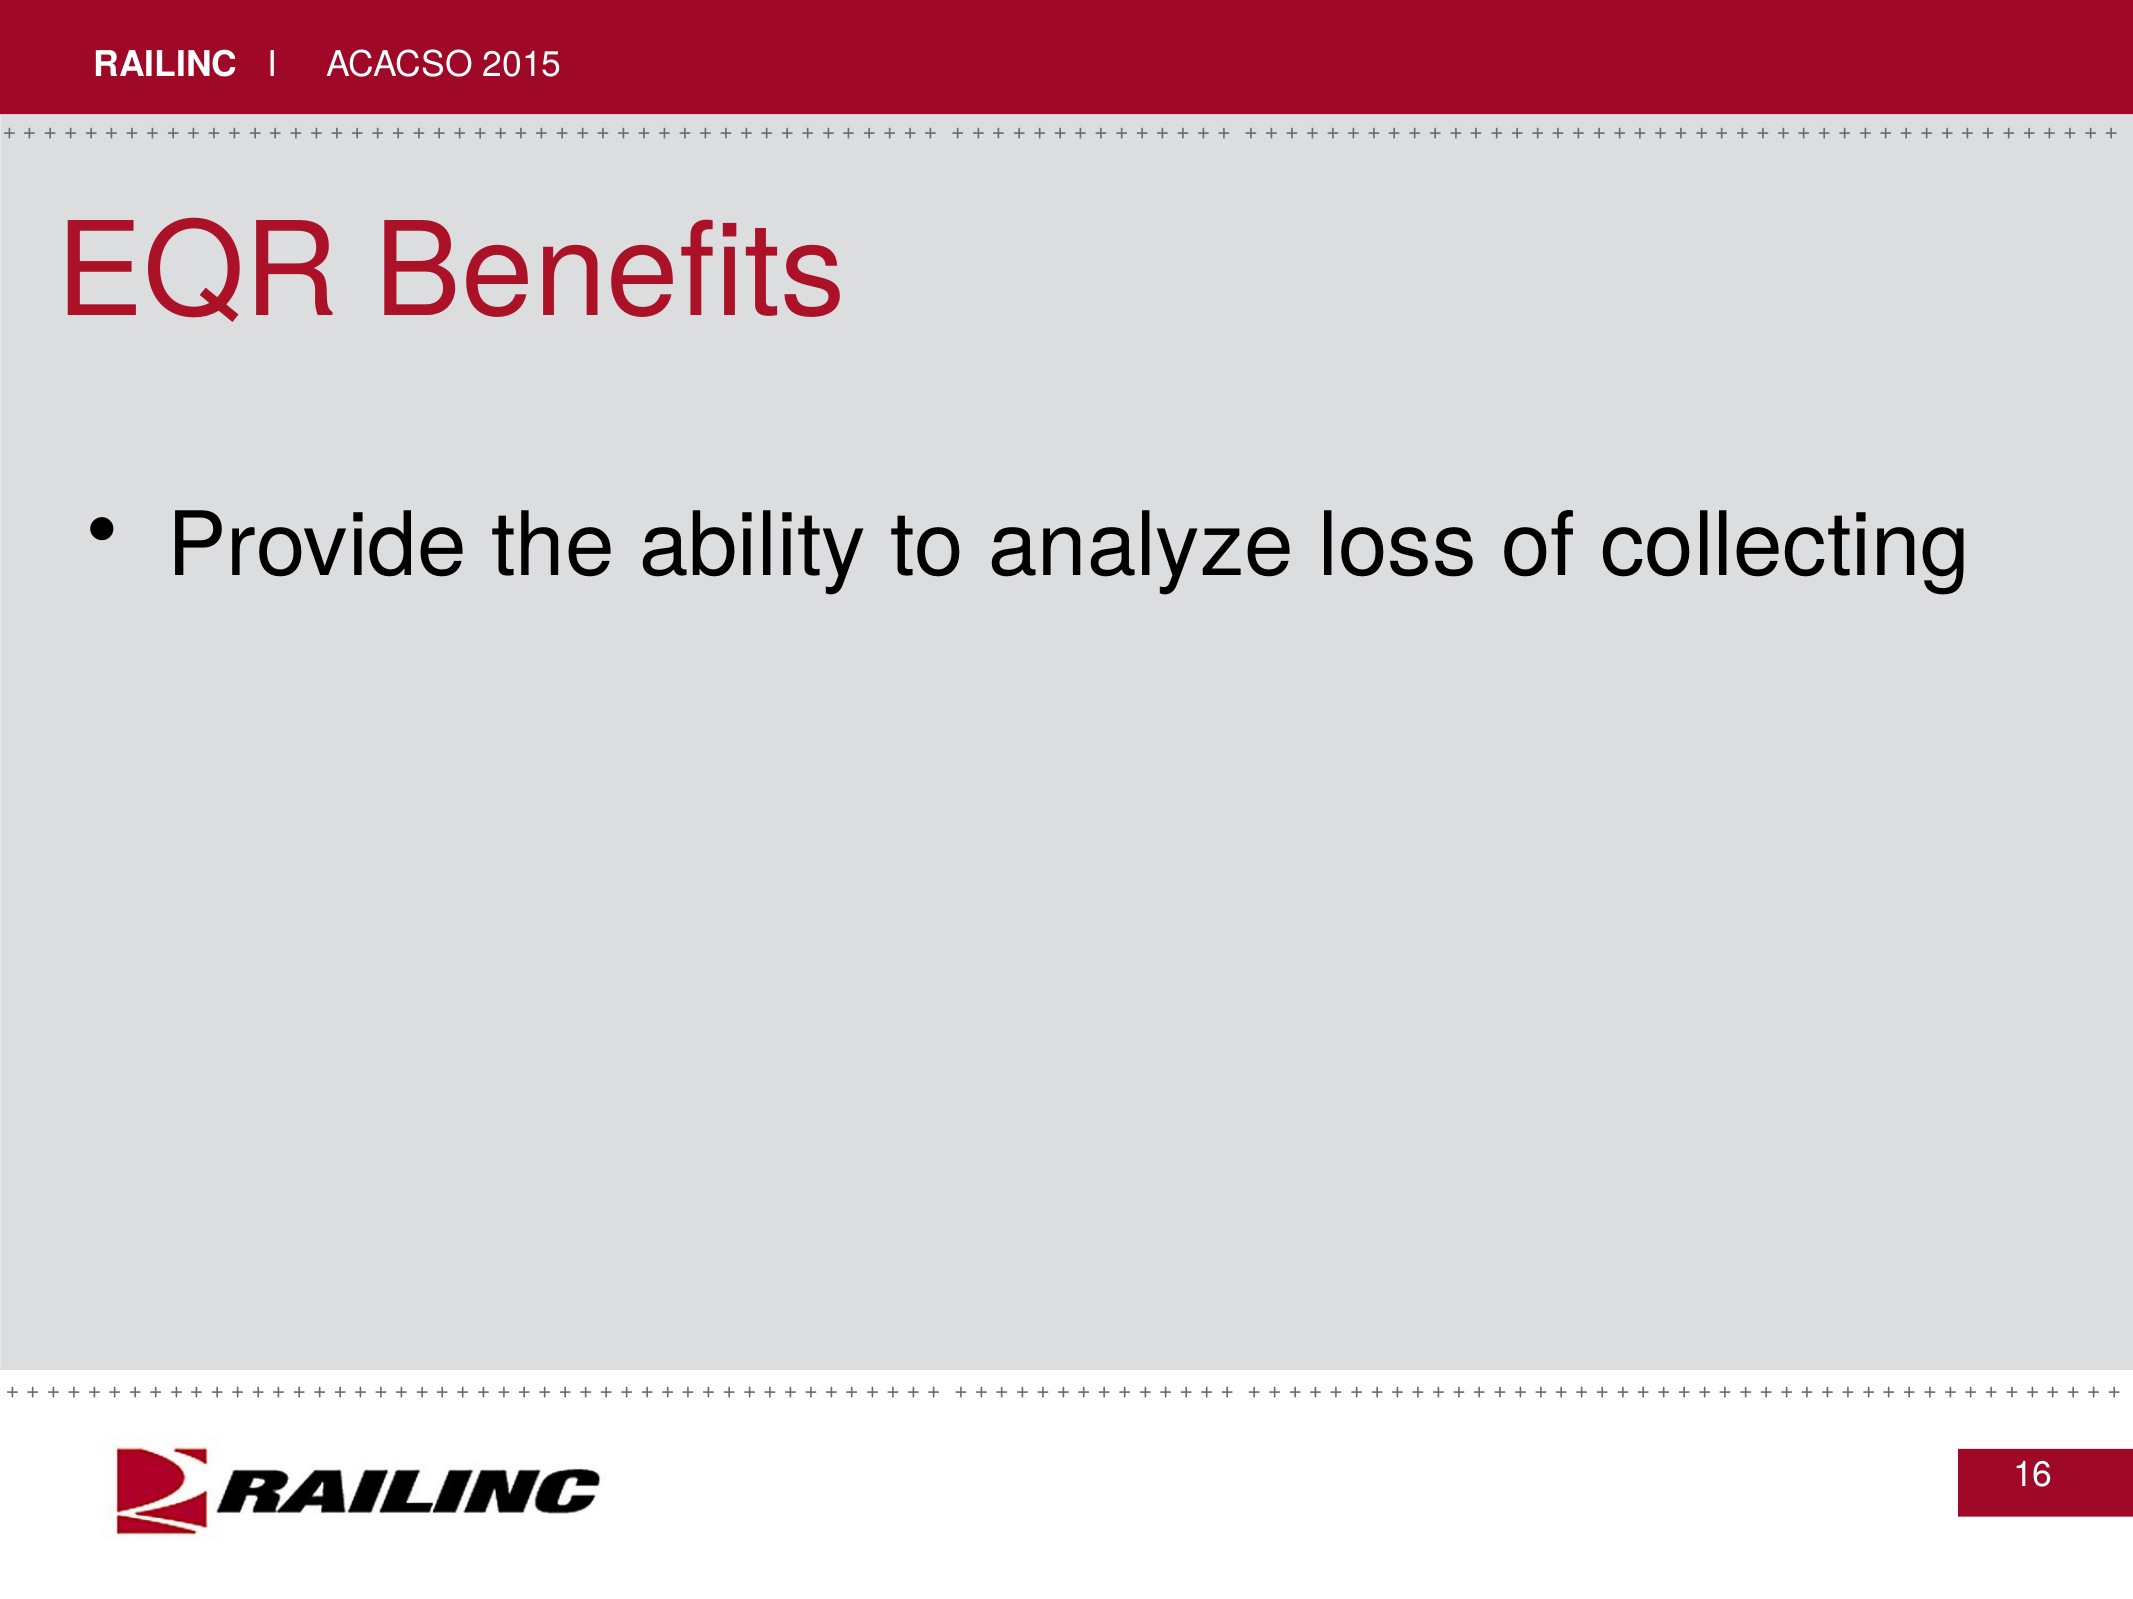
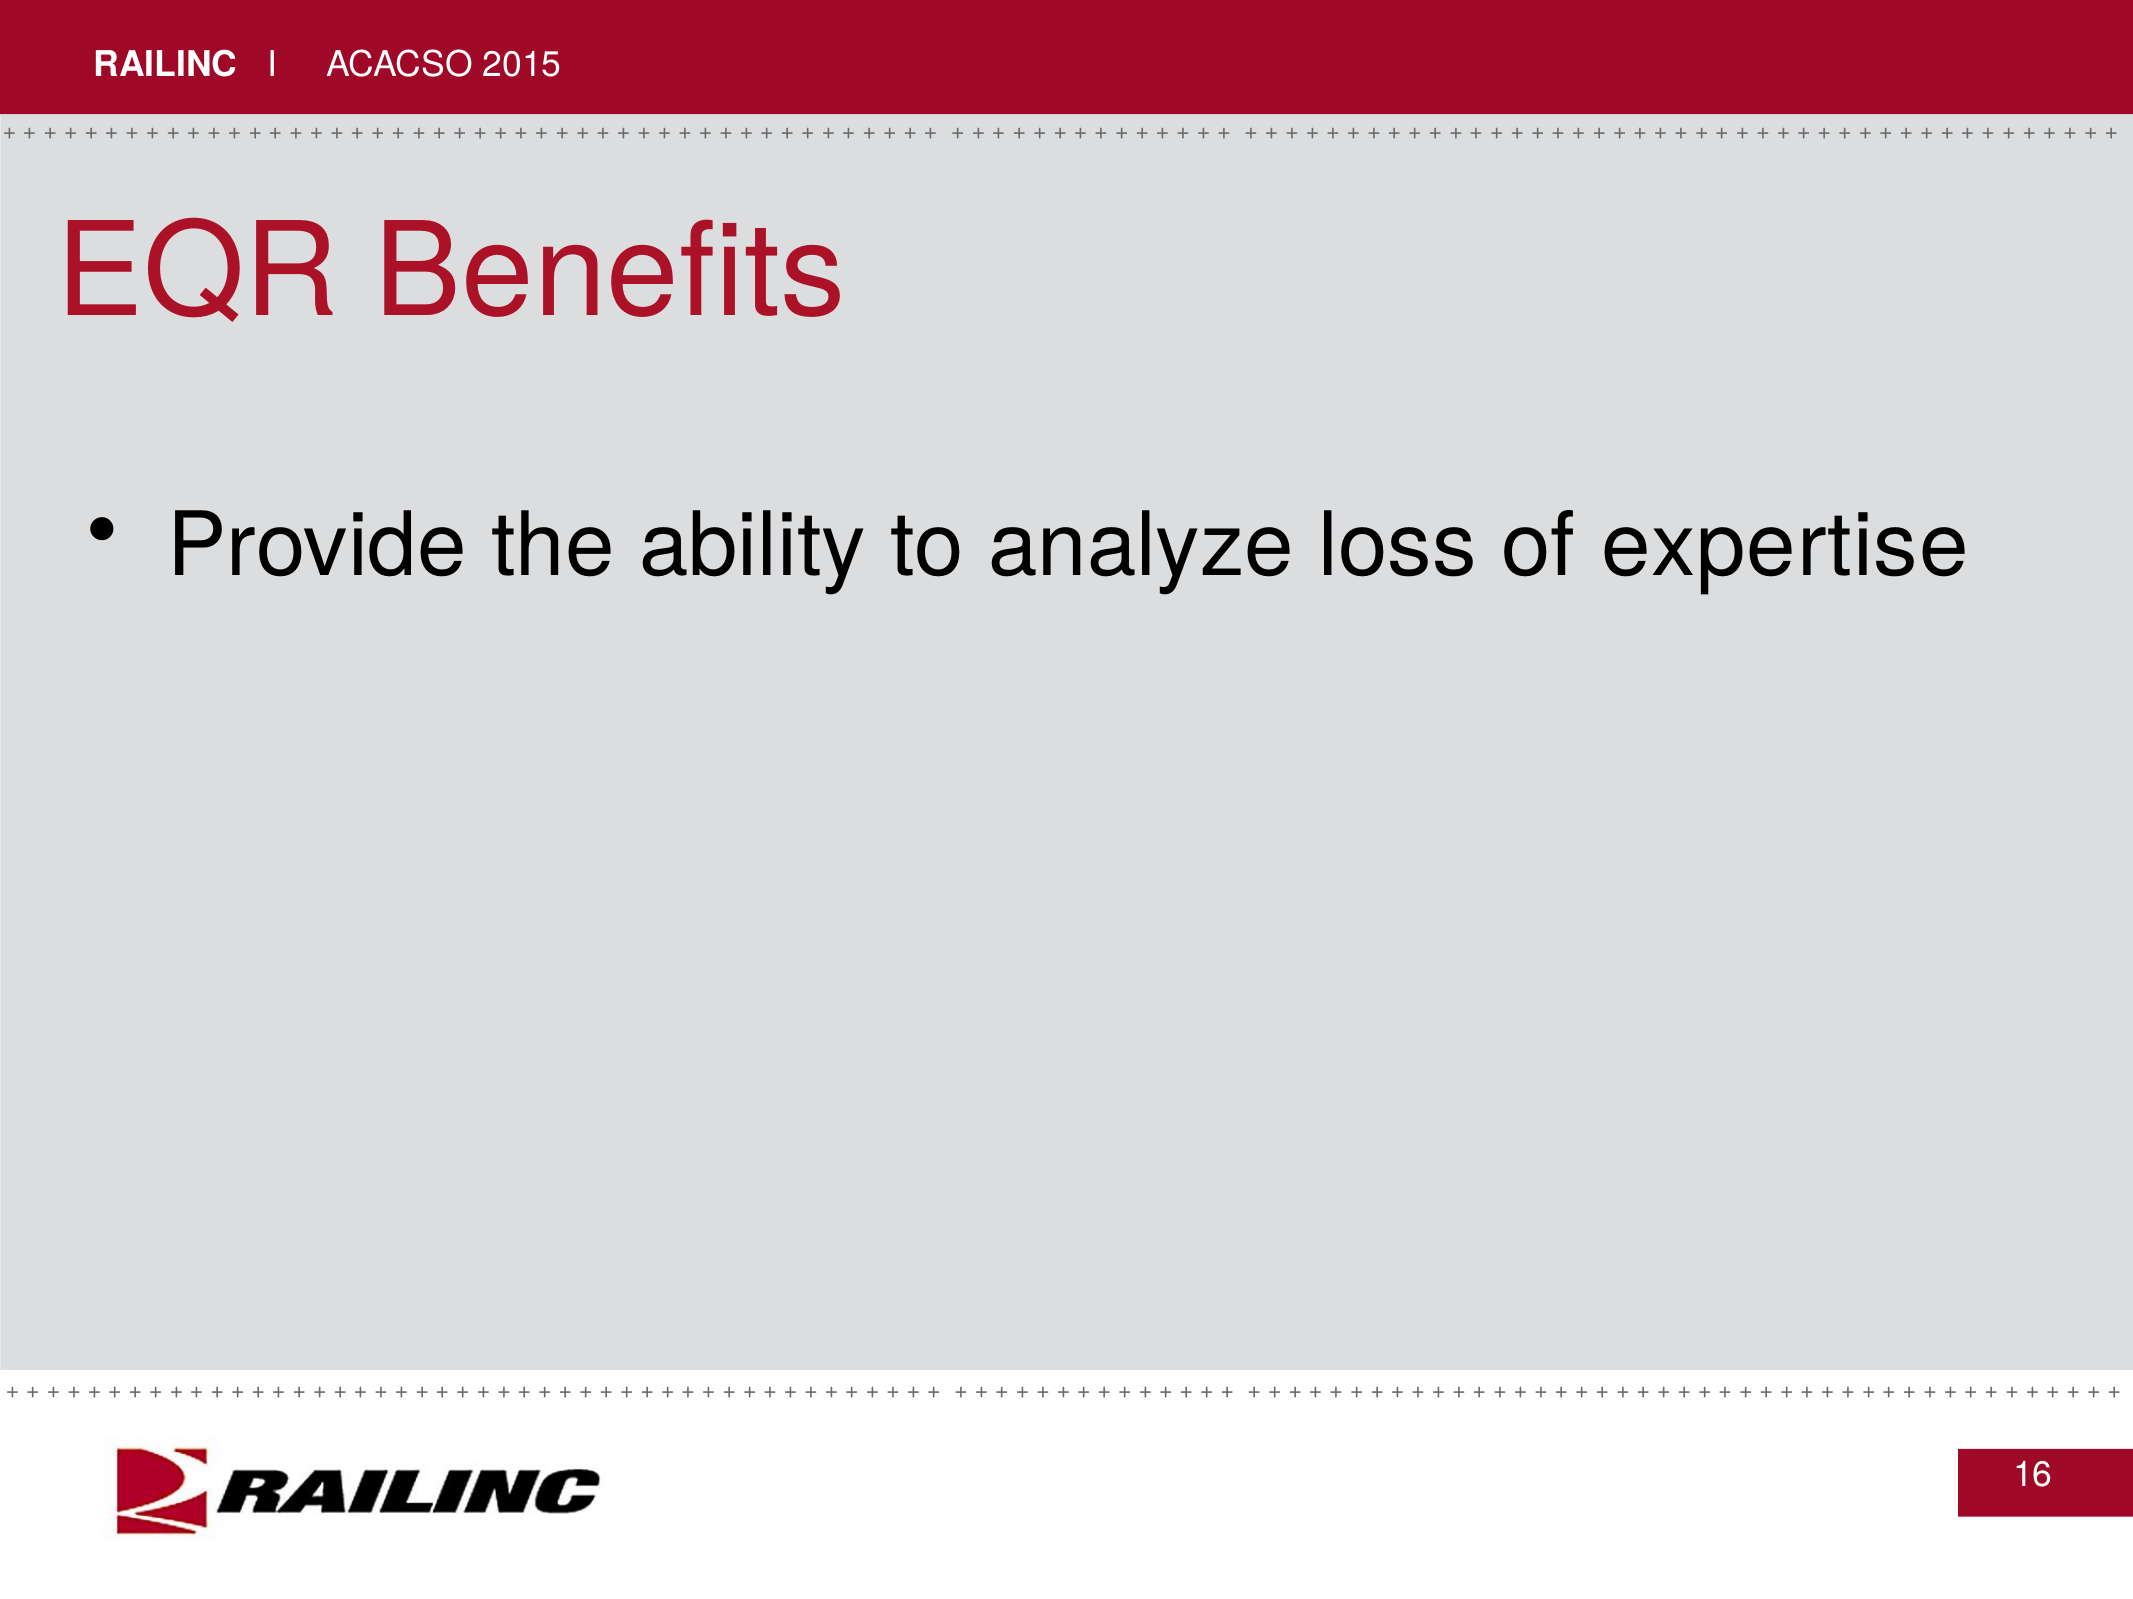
collecting: collecting -> expertise
